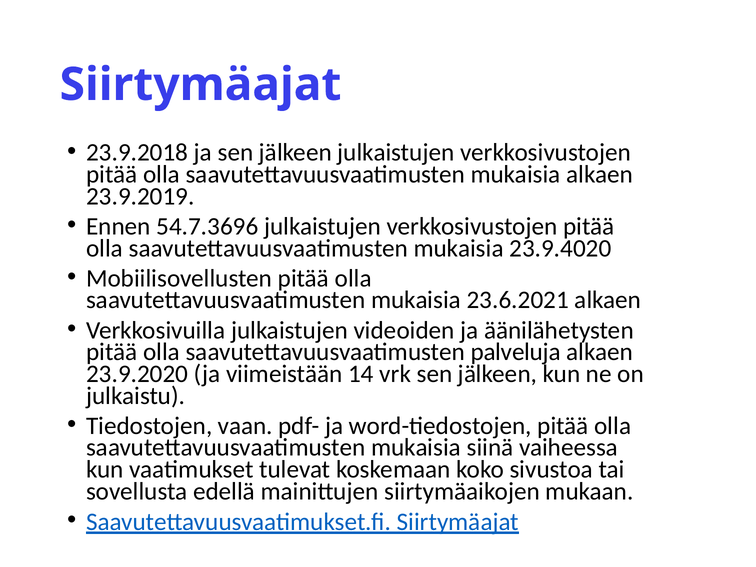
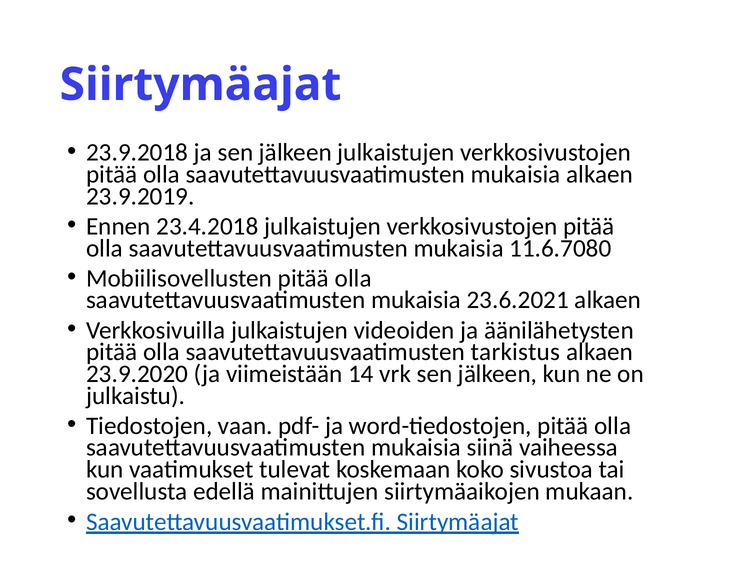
54.7.3696: 54.7.3696 -> 23.4.2018
23.9.4020: 23.9.4020 -> 11.6.7080
palveluja: palveluja -> tarkistus
